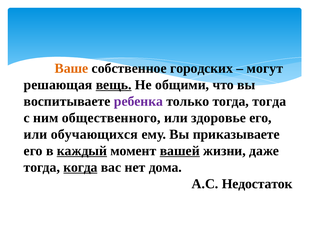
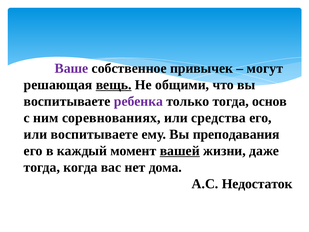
Ваше colour: orange -> purple
городских: городских -> привычек
тогда тогда: тогда -> основ
общественного: общественного -> соревнованиях
здоровье: здоровье -> средства
или обучающихся: обучающихся -> воспитываете
приказываете: приказываете -> преподавания
каждый underline: present -> none
когда underline: present -> none
